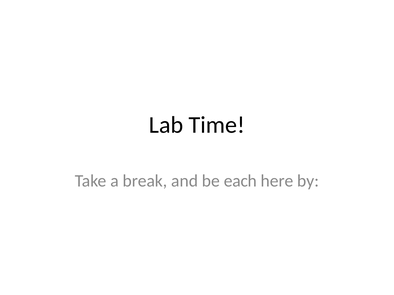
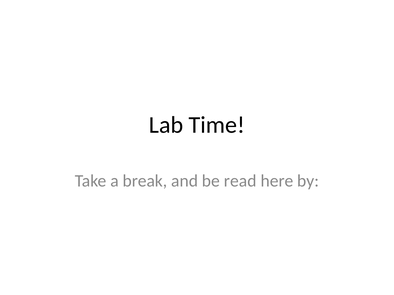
each: each -> read
